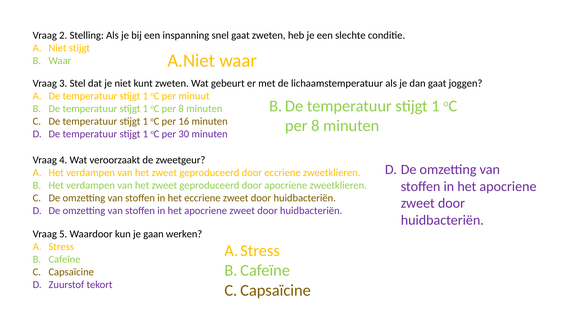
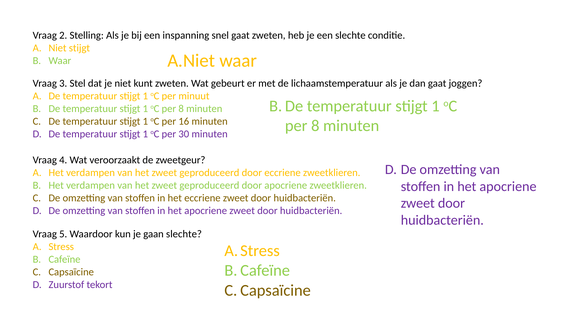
gaan werken: werken -> slechte
